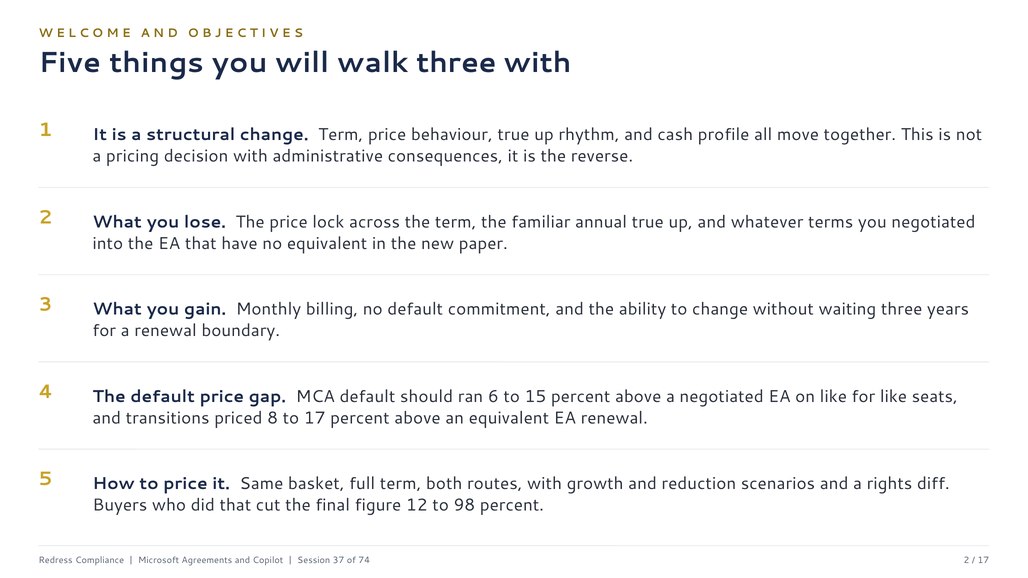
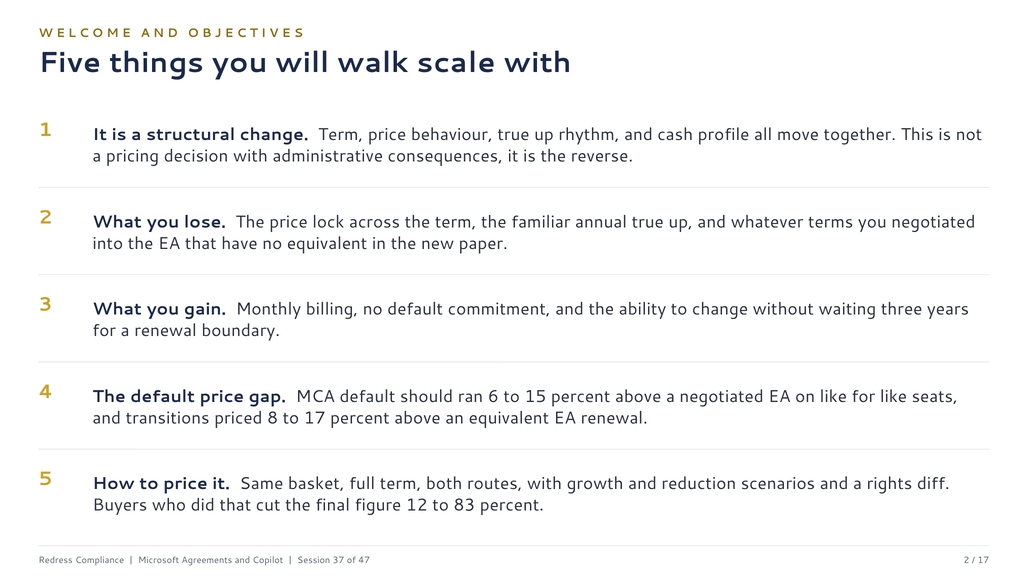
walk three: three -> scale
98: 98 -> 83
74: 74 -> 47
